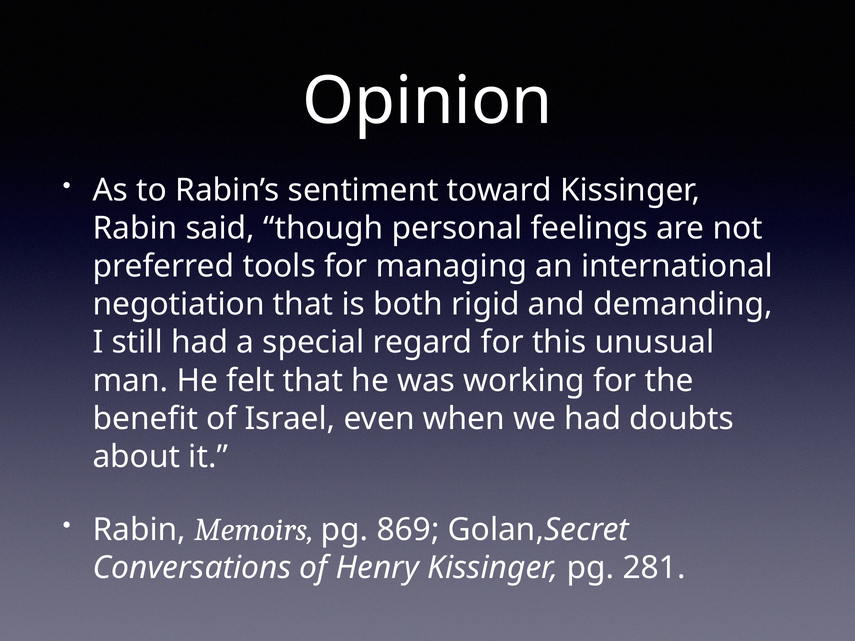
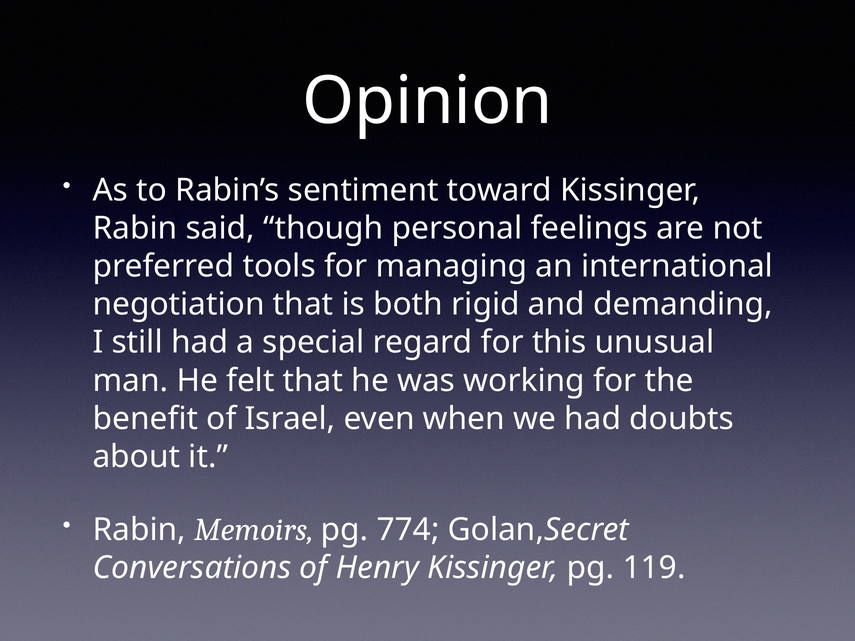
869: 869 -> 774
281: 281 -> 119
